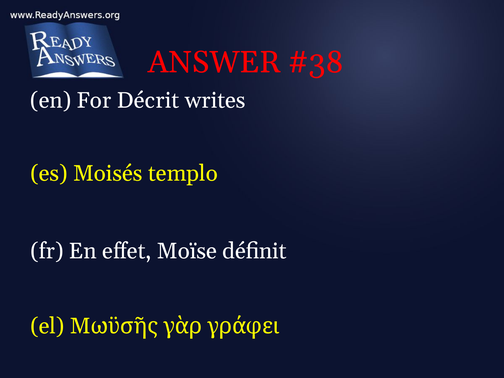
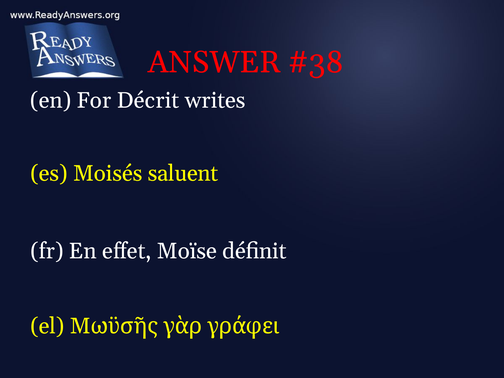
templo: templo -> saluent
